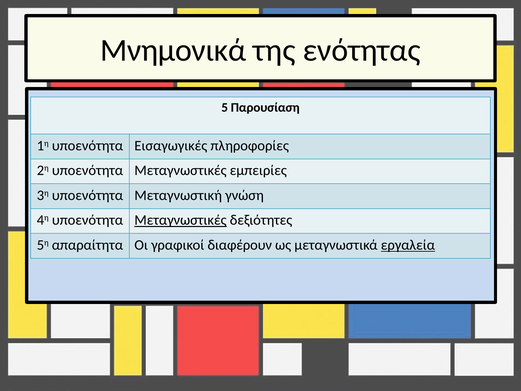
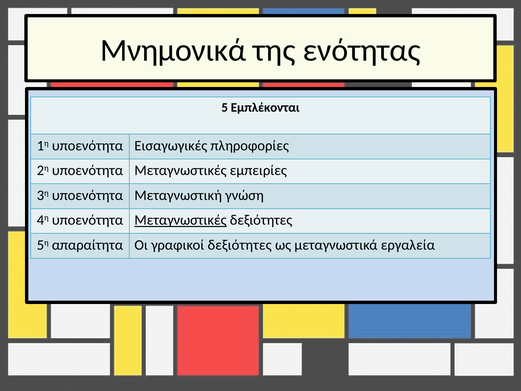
Παρουσίαση: Παρουσίαση -> Εμπλέκονται
γραφικοί διαφέρουν: διαφέρουν -> δεξιότητες
εργαλεία underline: present -> none
